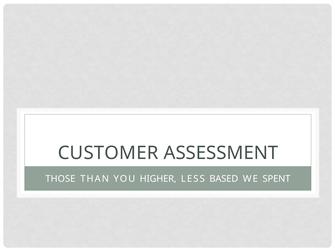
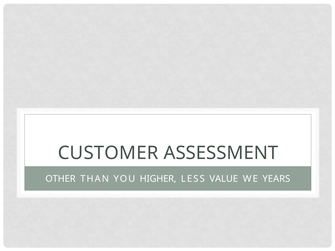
THOSE: THOSE -> OTHER
BASED: BASED -> VALUE
SPENT: SPENT -> YEARS
